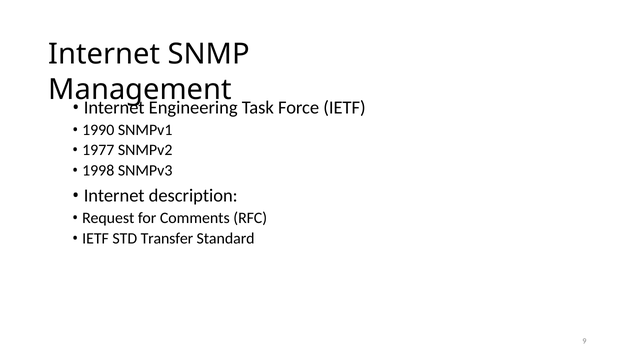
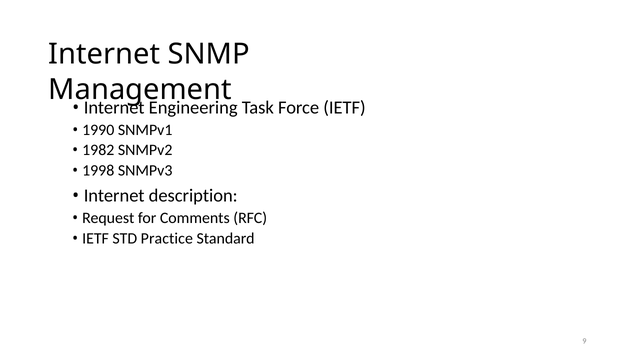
1977: 1977 -> 1982
Transfer: Transfer -> Practice
